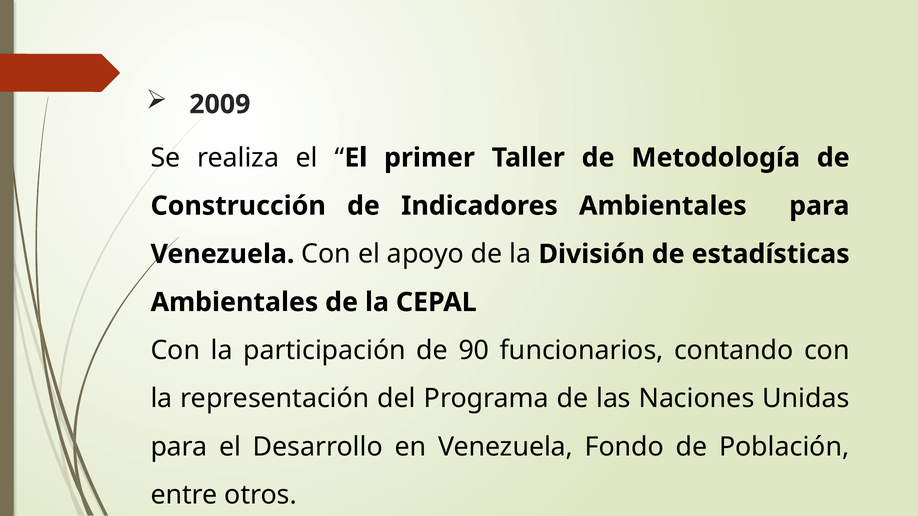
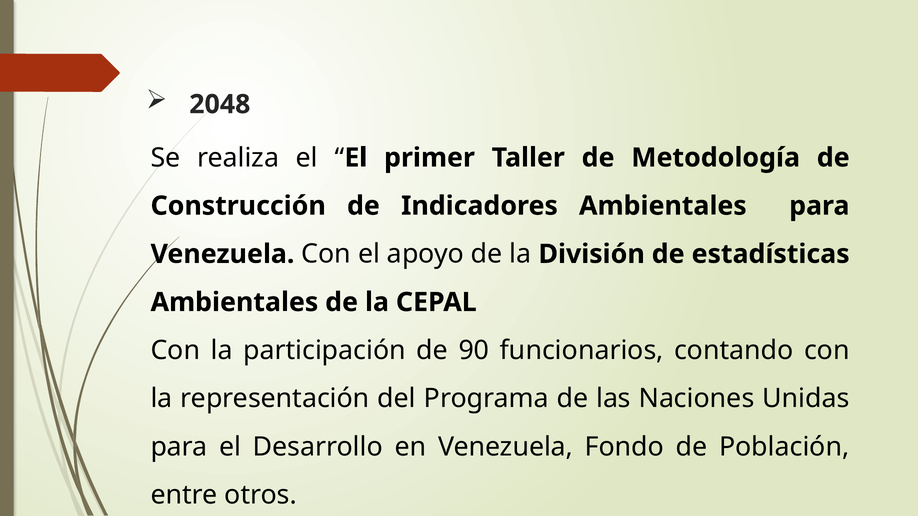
2009: 2009 -> 2048
